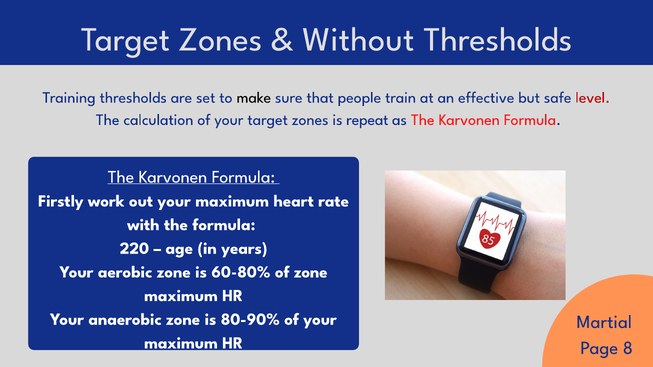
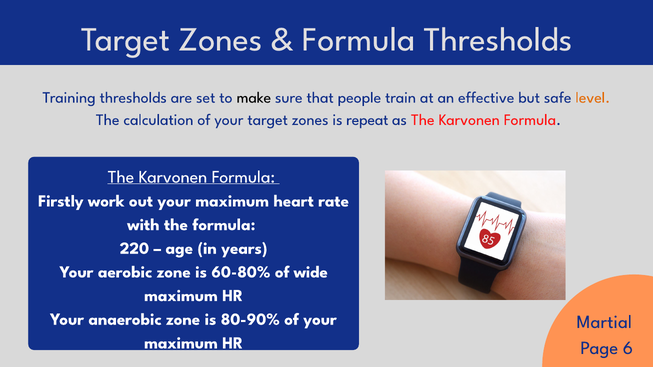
Without at (358, 39): Without -> Formula
level colour: red -> orange
of zone: zone -> wide
8: 8 -> 6
